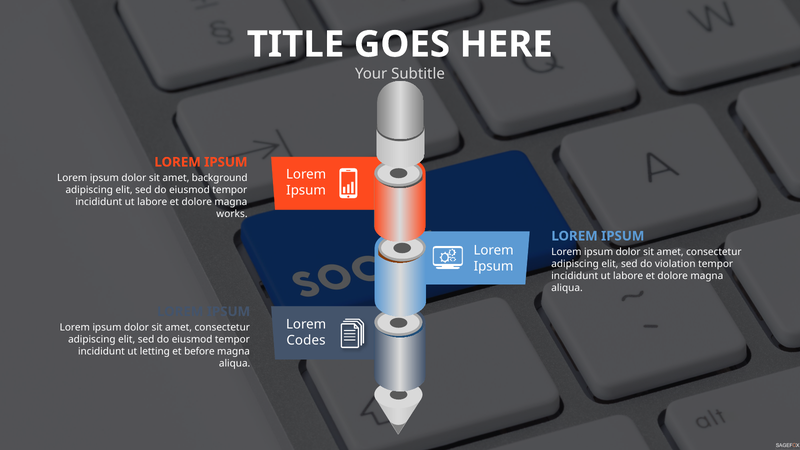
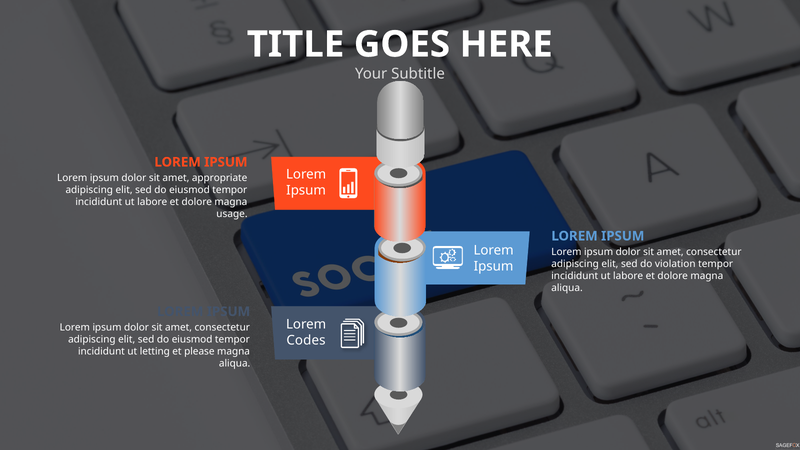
background: background -> appropriate
works: works -> usage
before: before -> please
